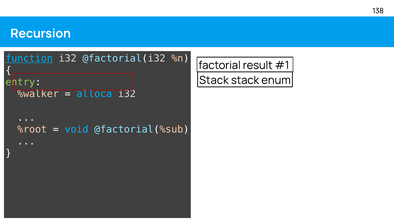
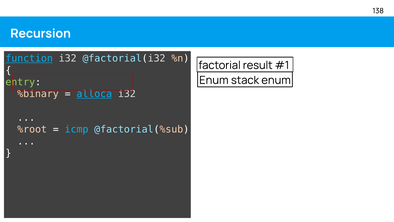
Stack at (214, 80): Stack -> Enum
%walker: %walker -> %binary
alloca underline: none -> present
void: void -> icmp
